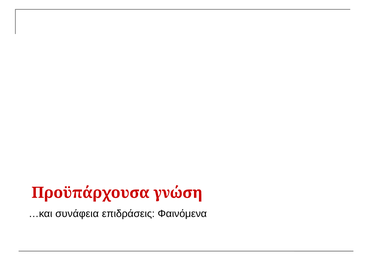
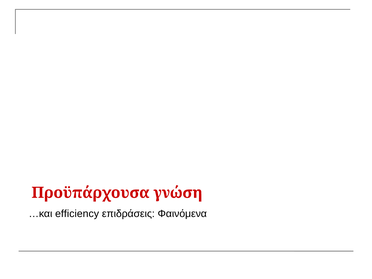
συνάφεια: συνάφεια -> efficiency
